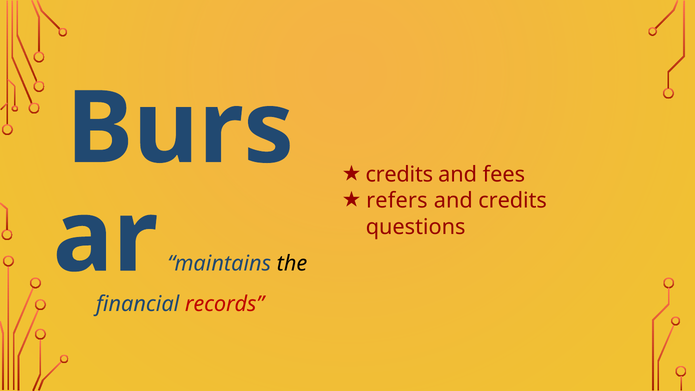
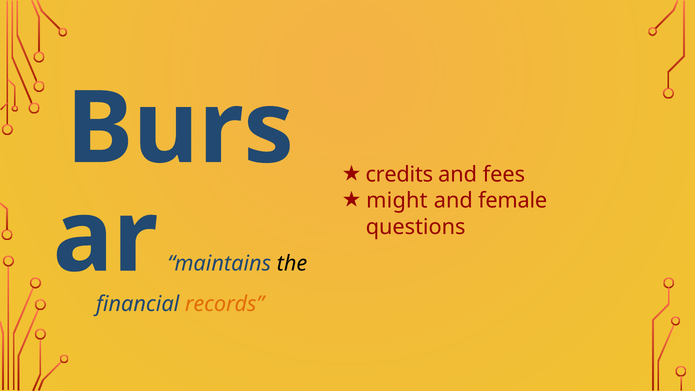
refers: refers -> might
and credits: credits -> female
records colour: red -> orange
